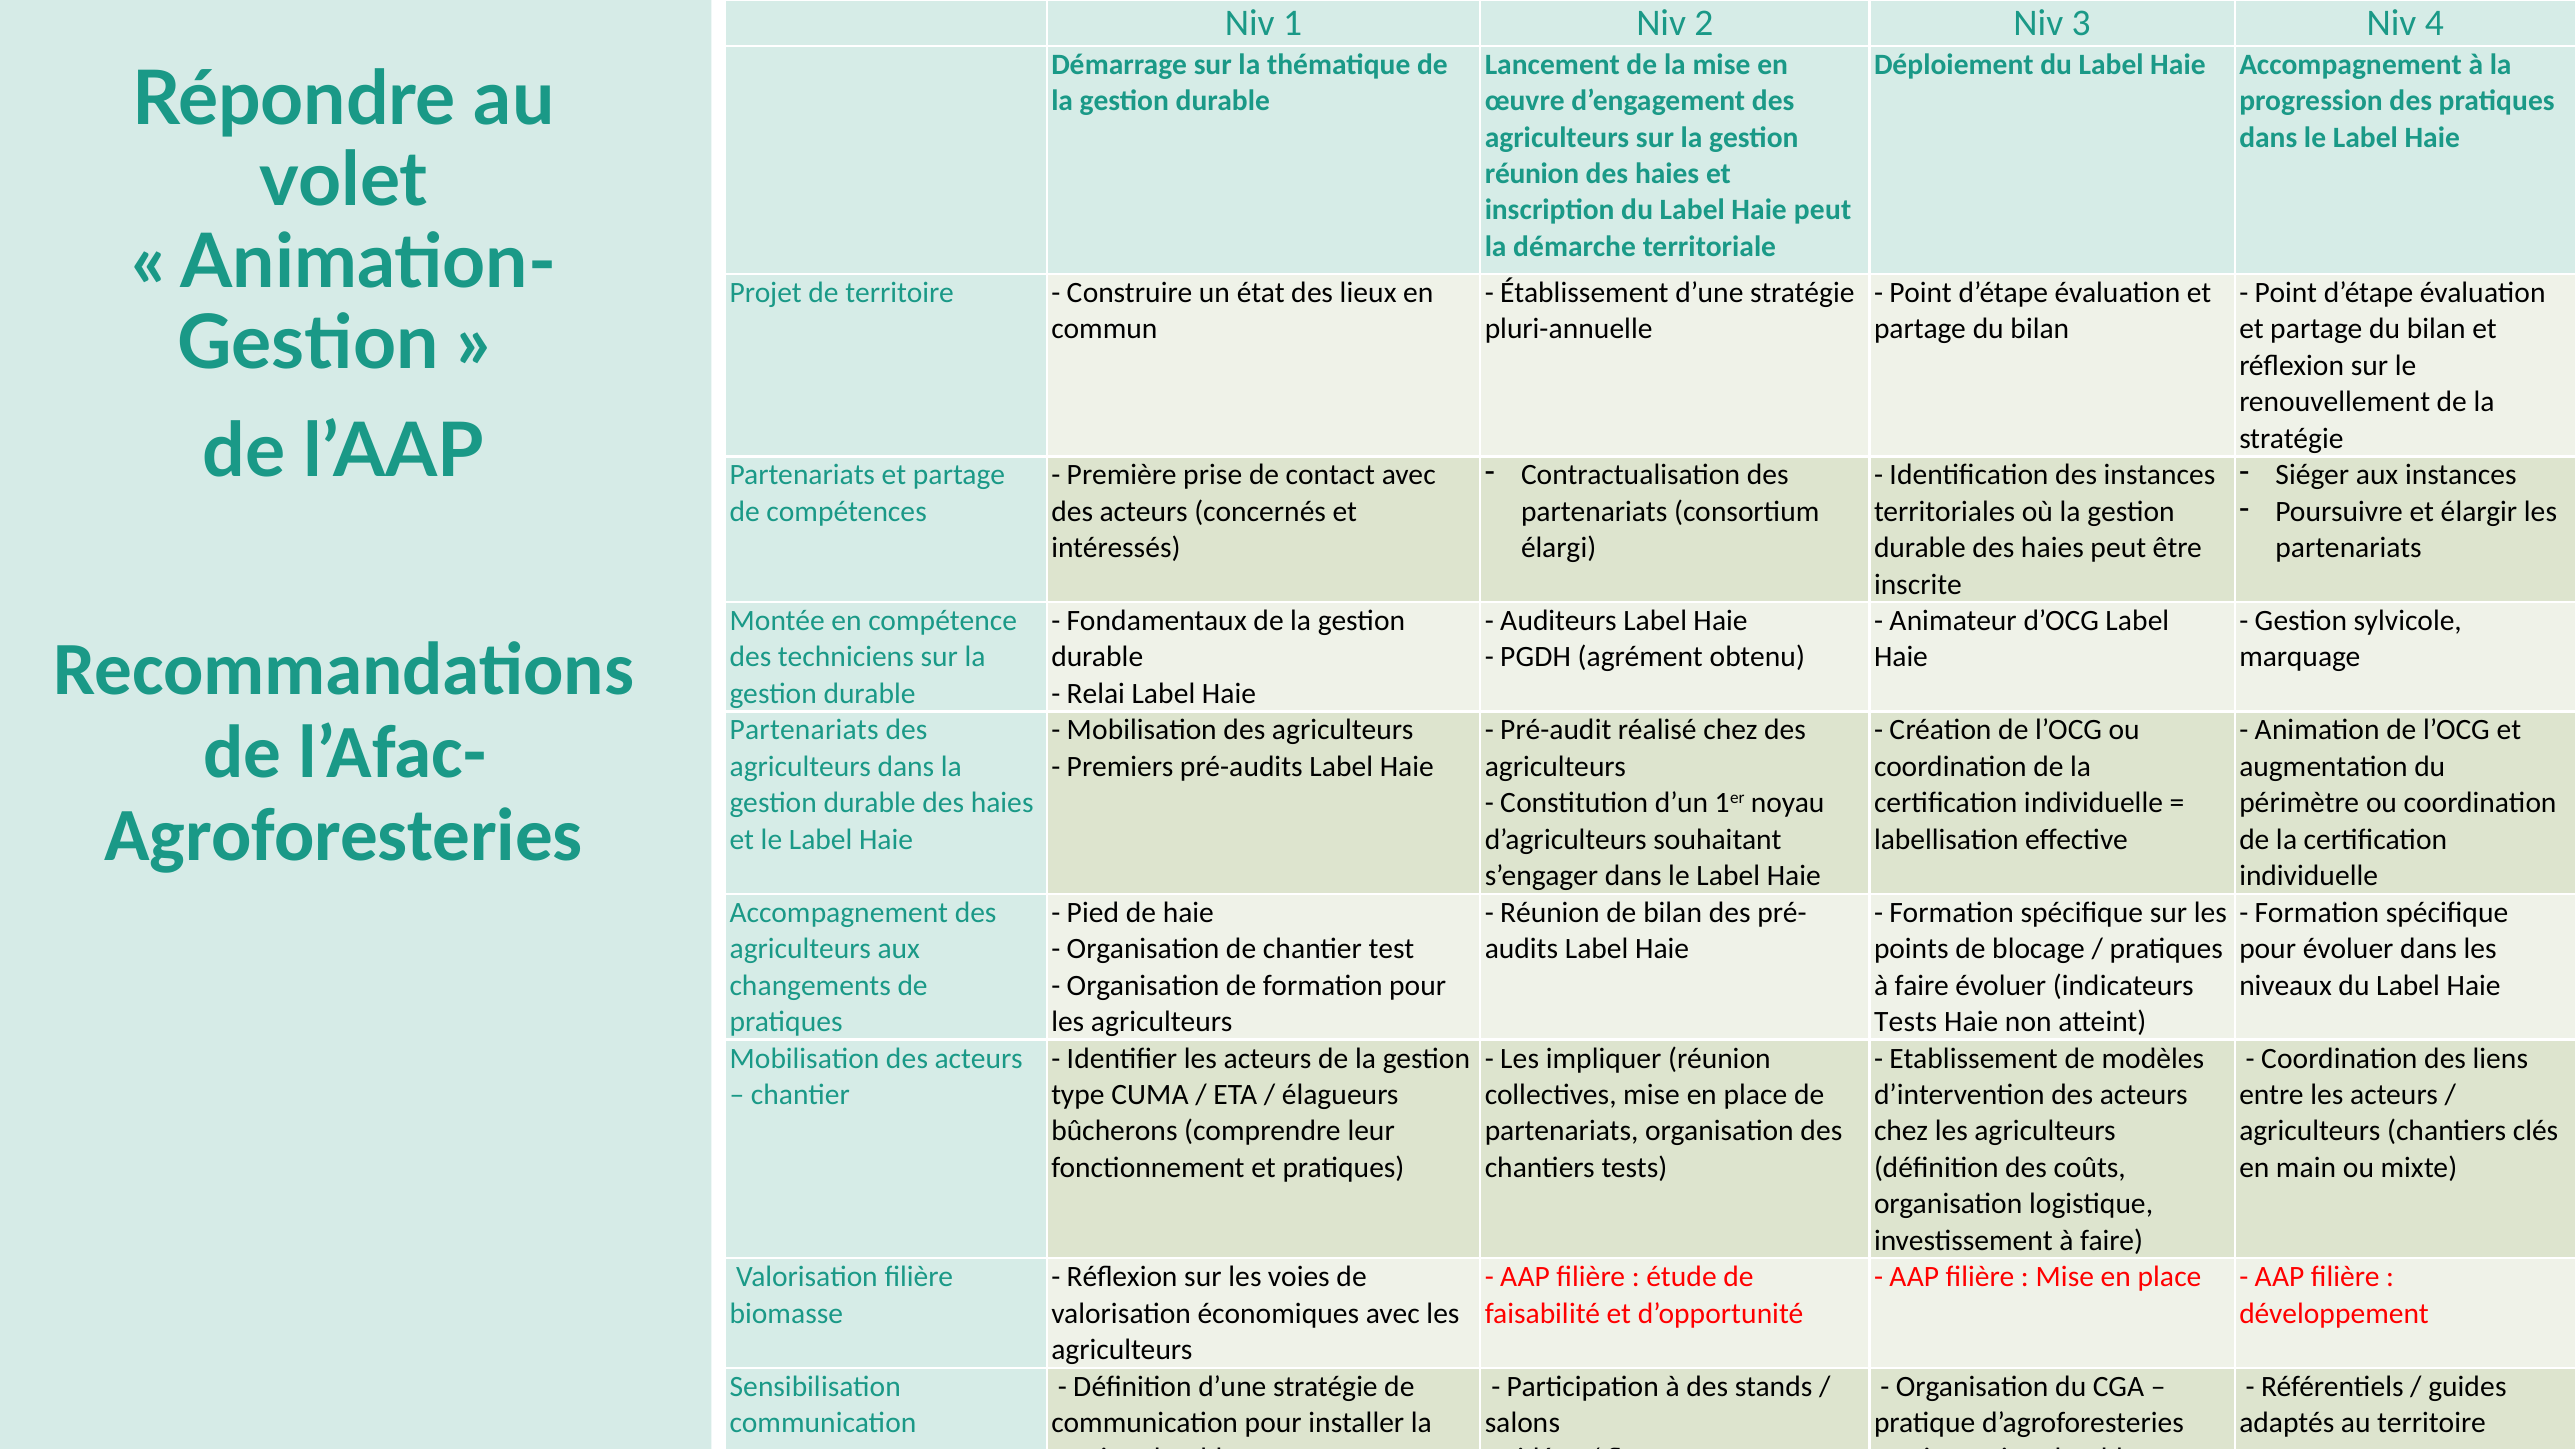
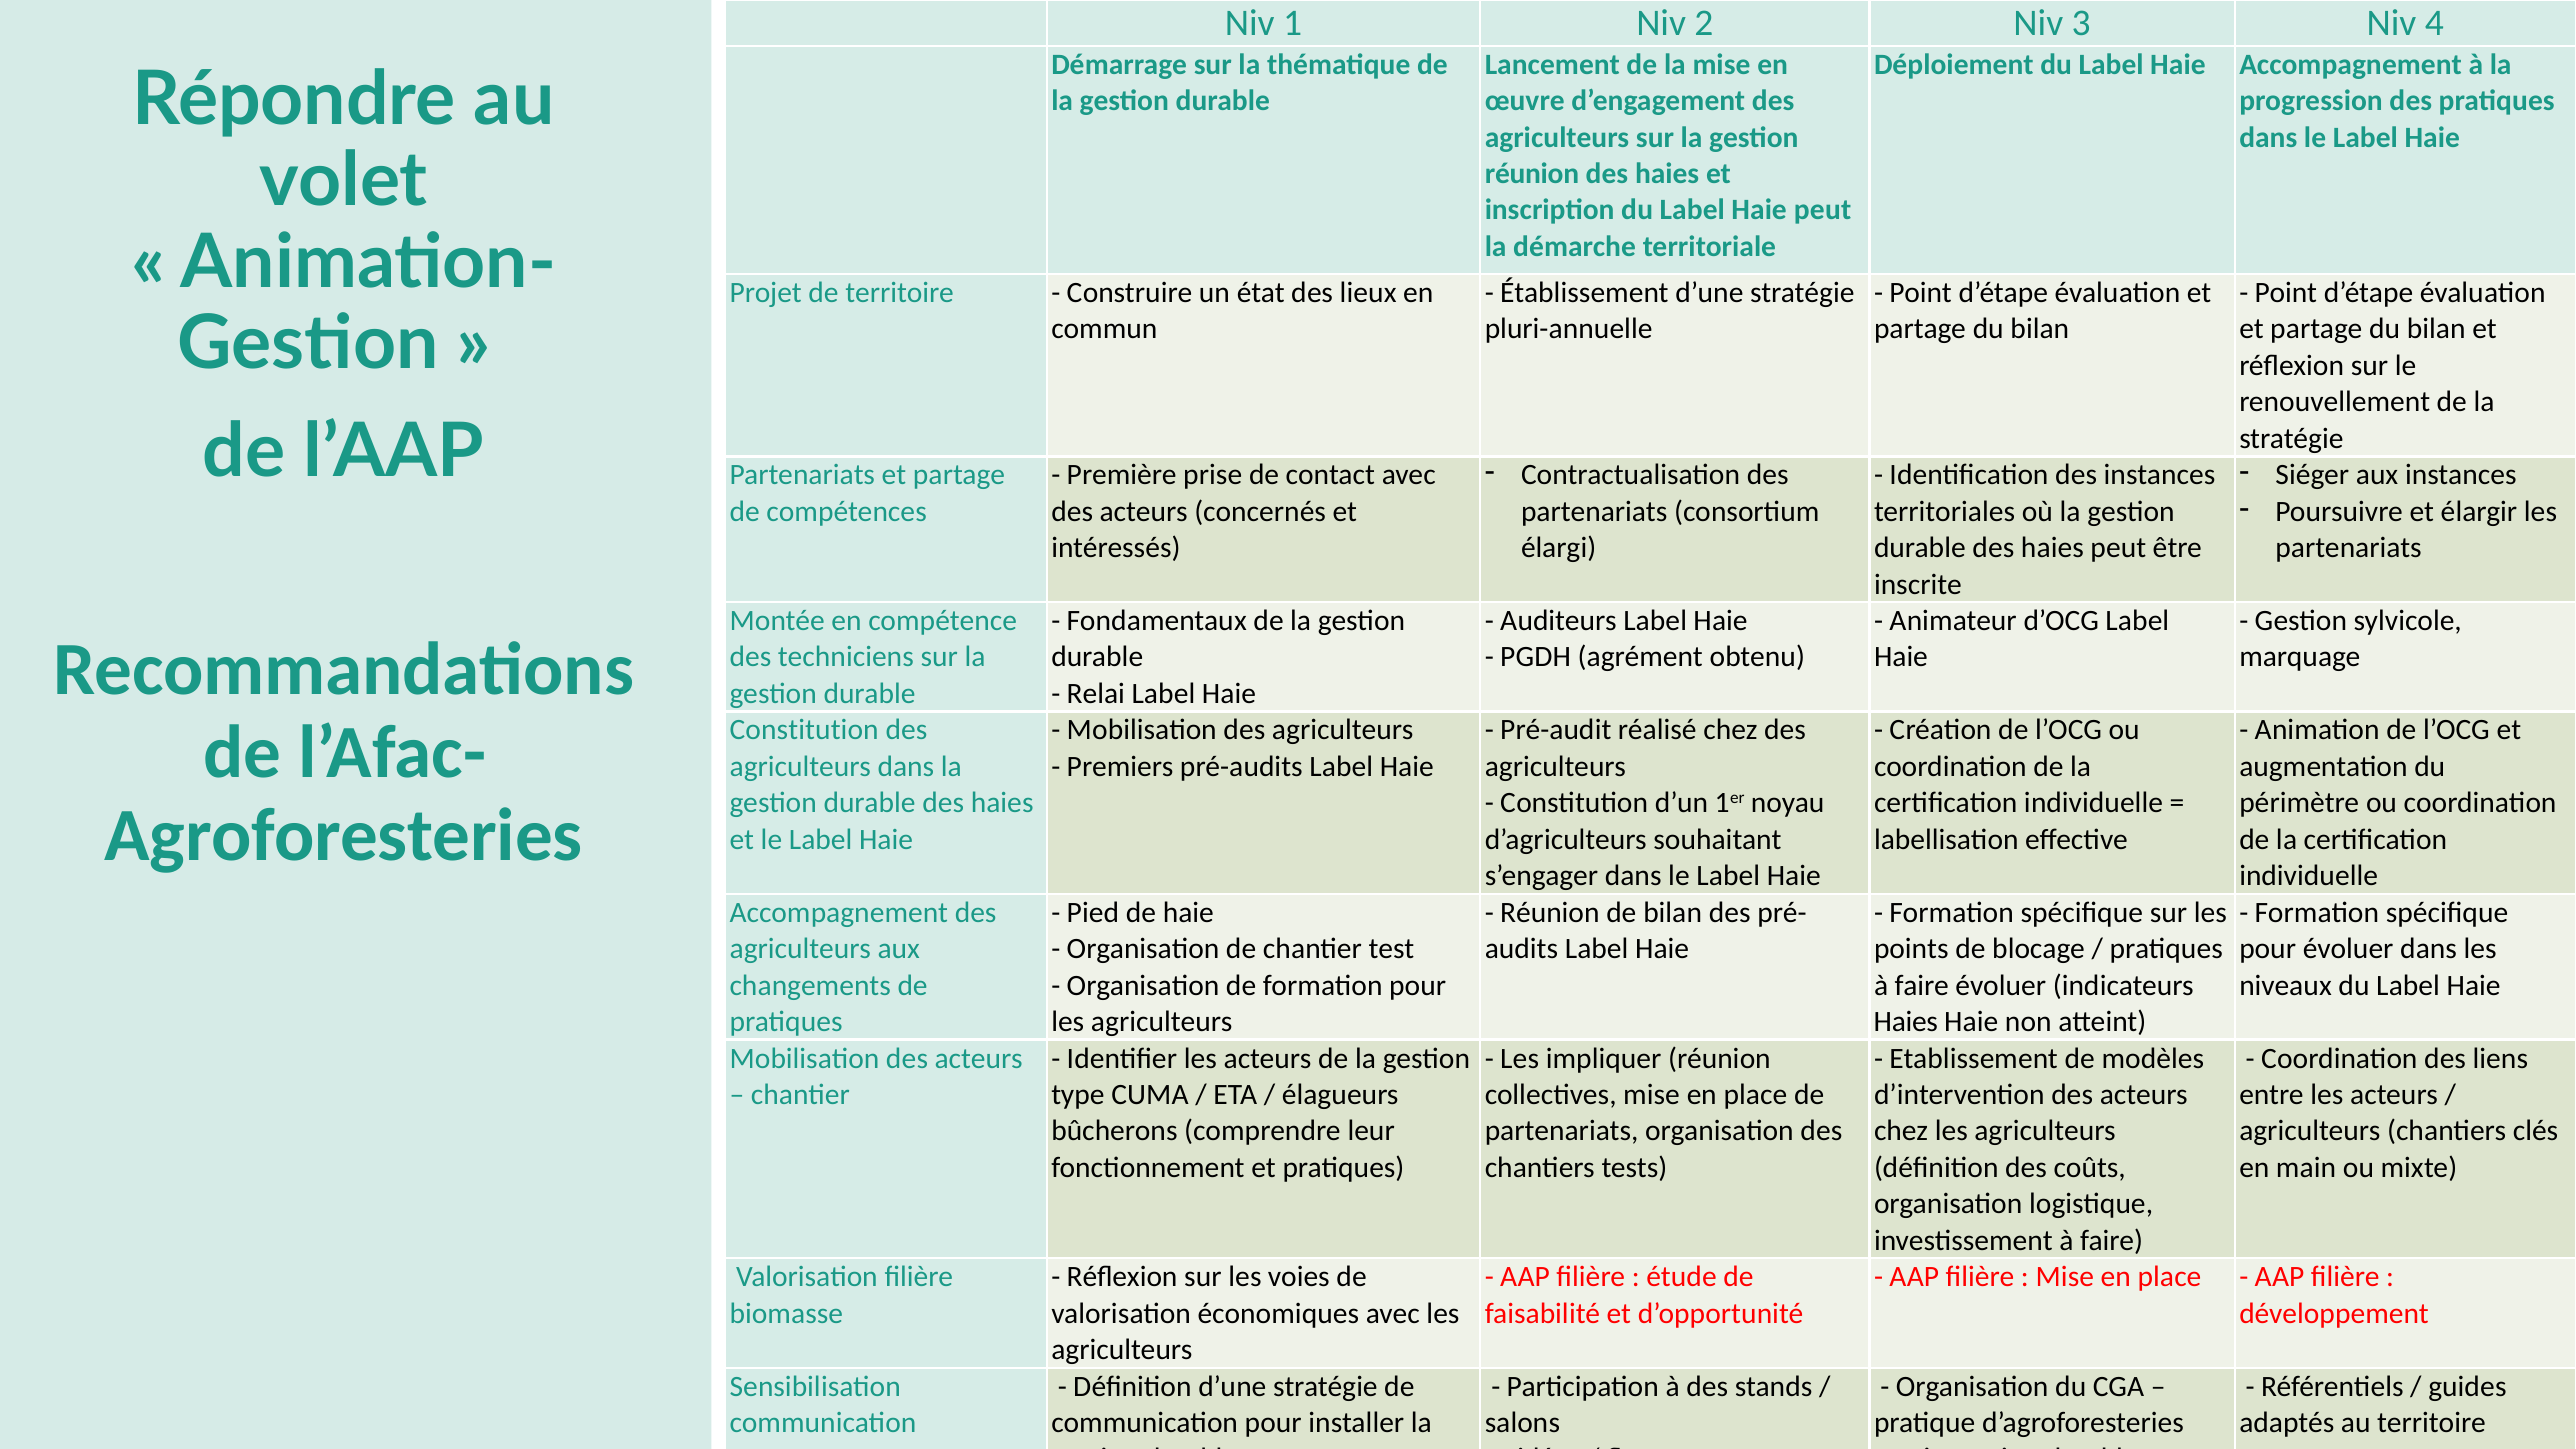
Partenariats at (804, 730): Partenariats -> Constitution
Tests at (1906, 1022): Tests -> Haies
